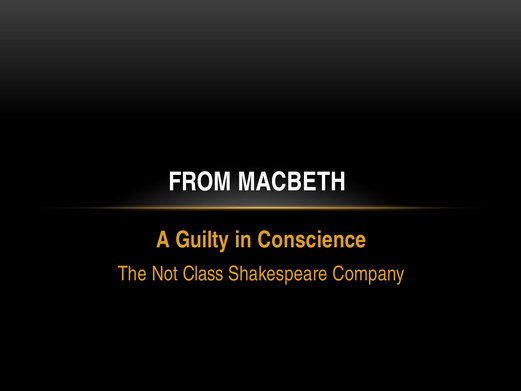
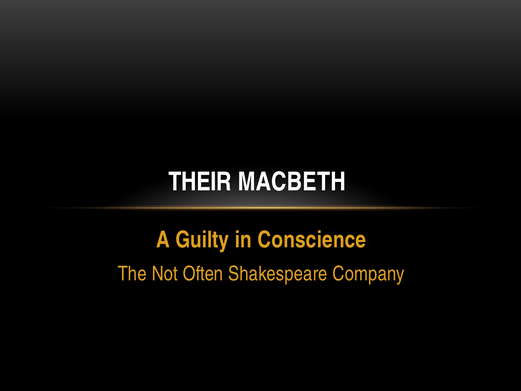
FROM: FROM -> THEIR
Class: Class -> Often
